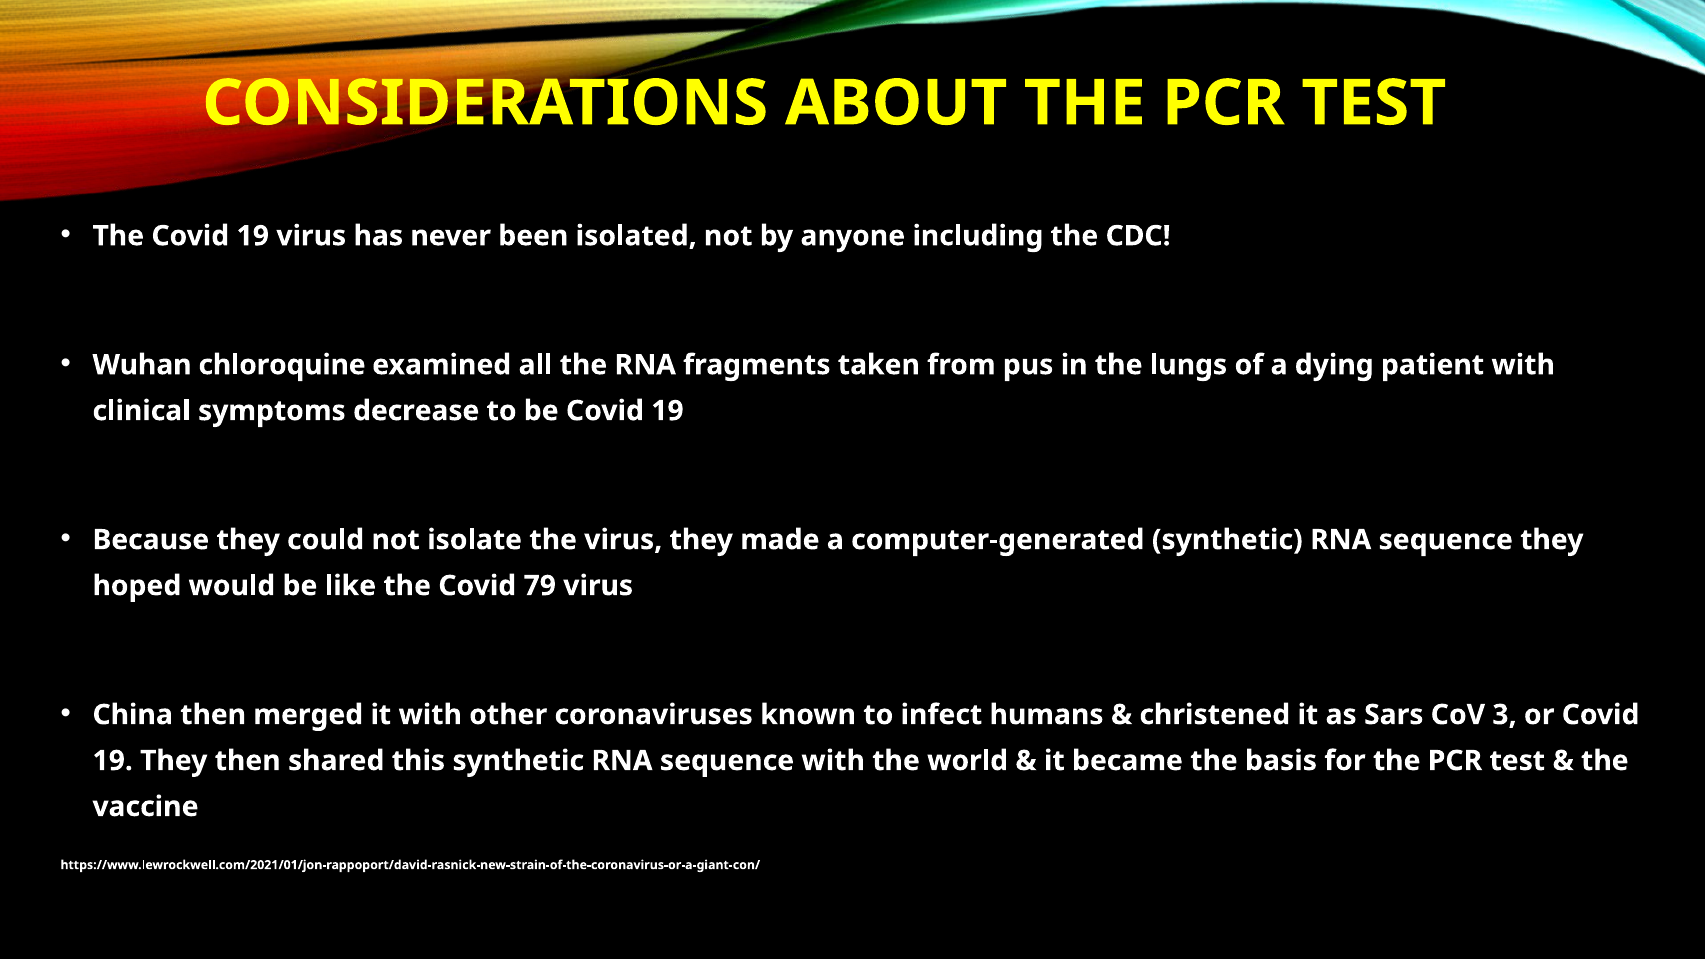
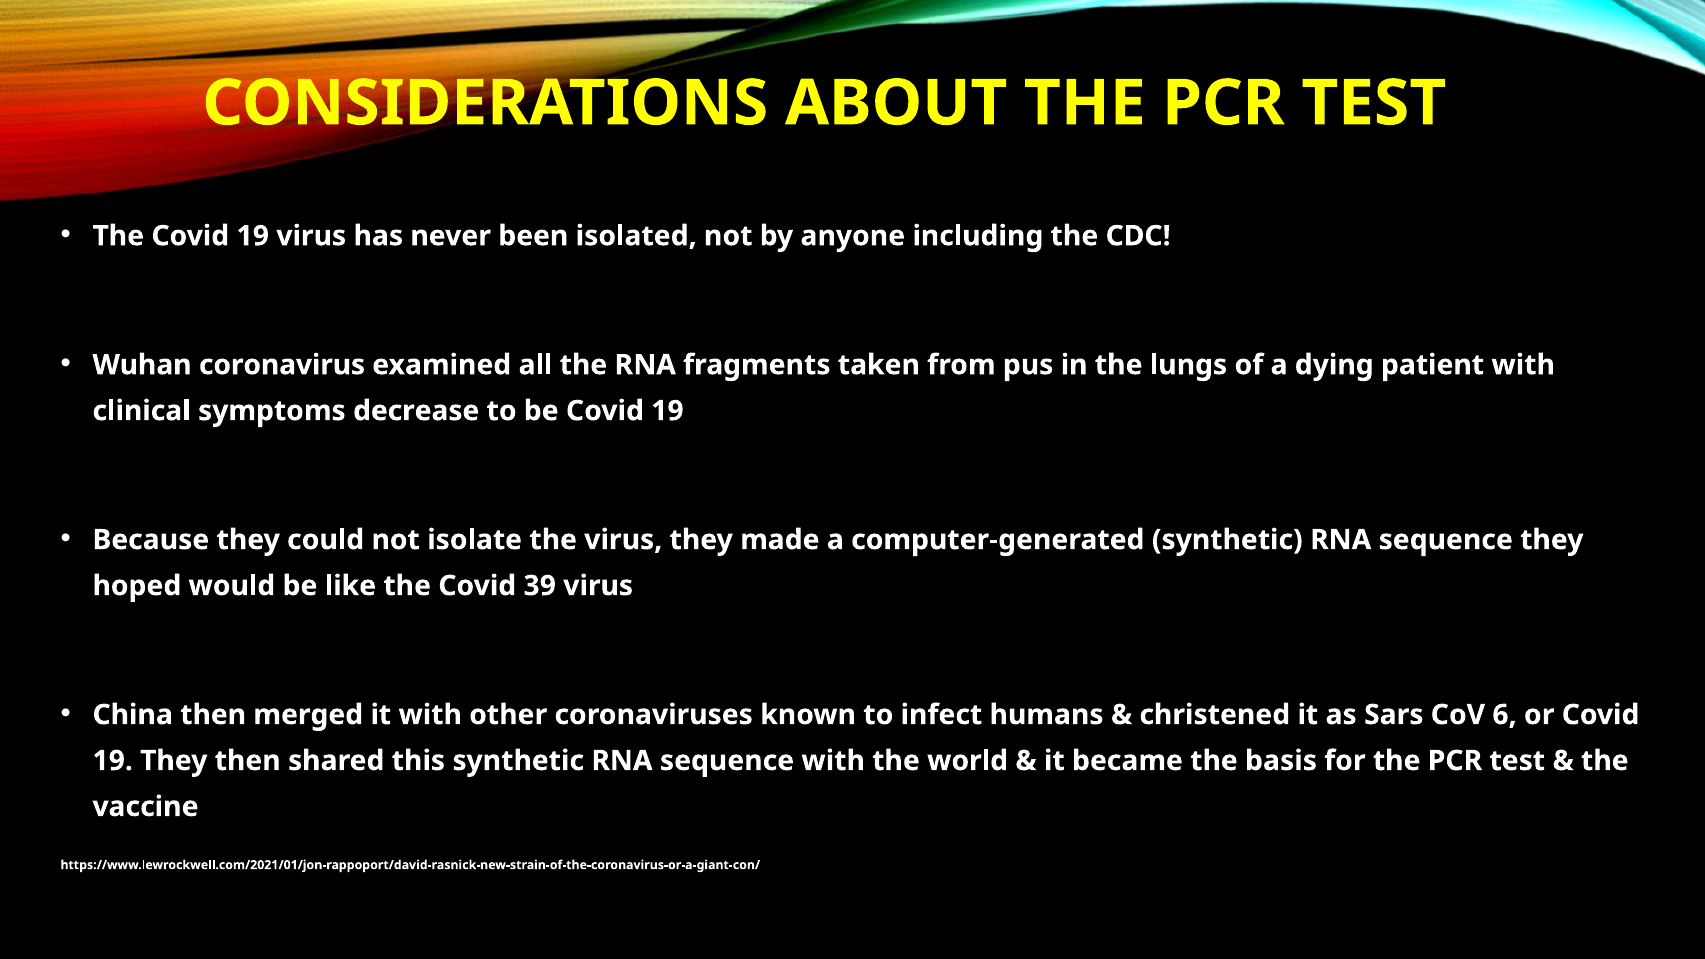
chloroquine: chloroquine -> coronavirus
79: 79 -> 39
3: 3 -> 6
